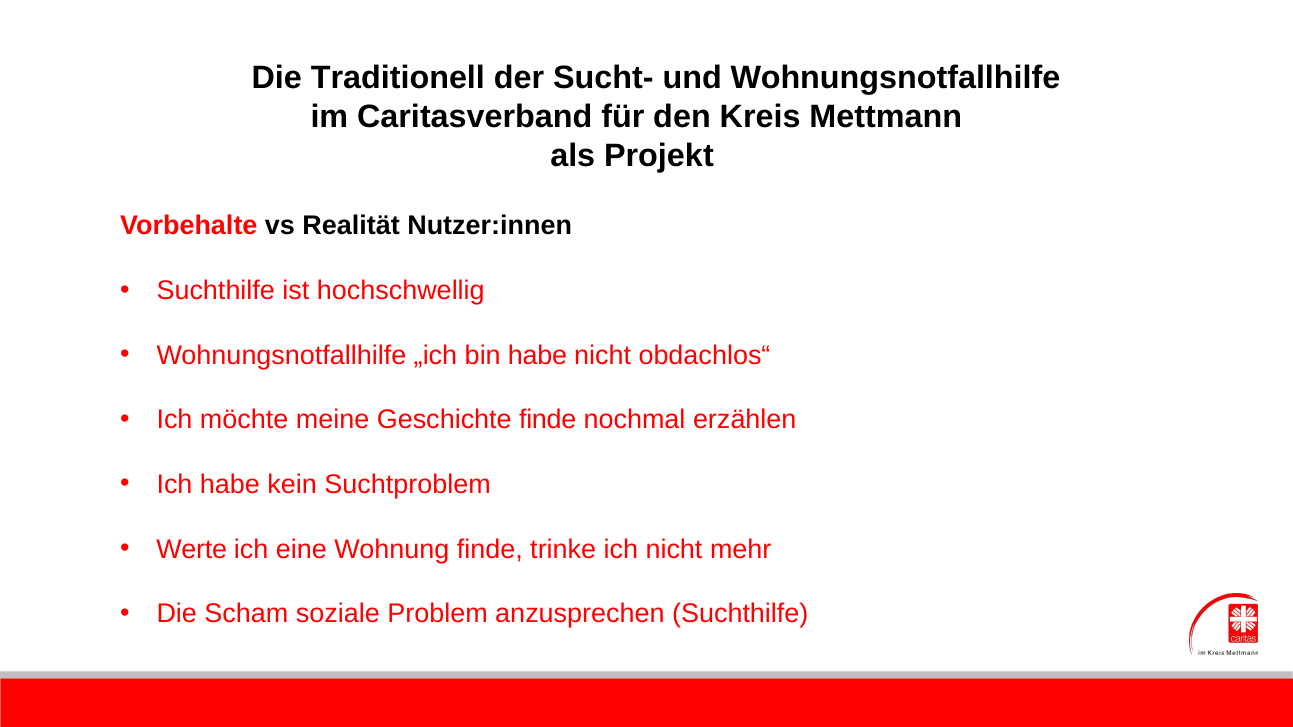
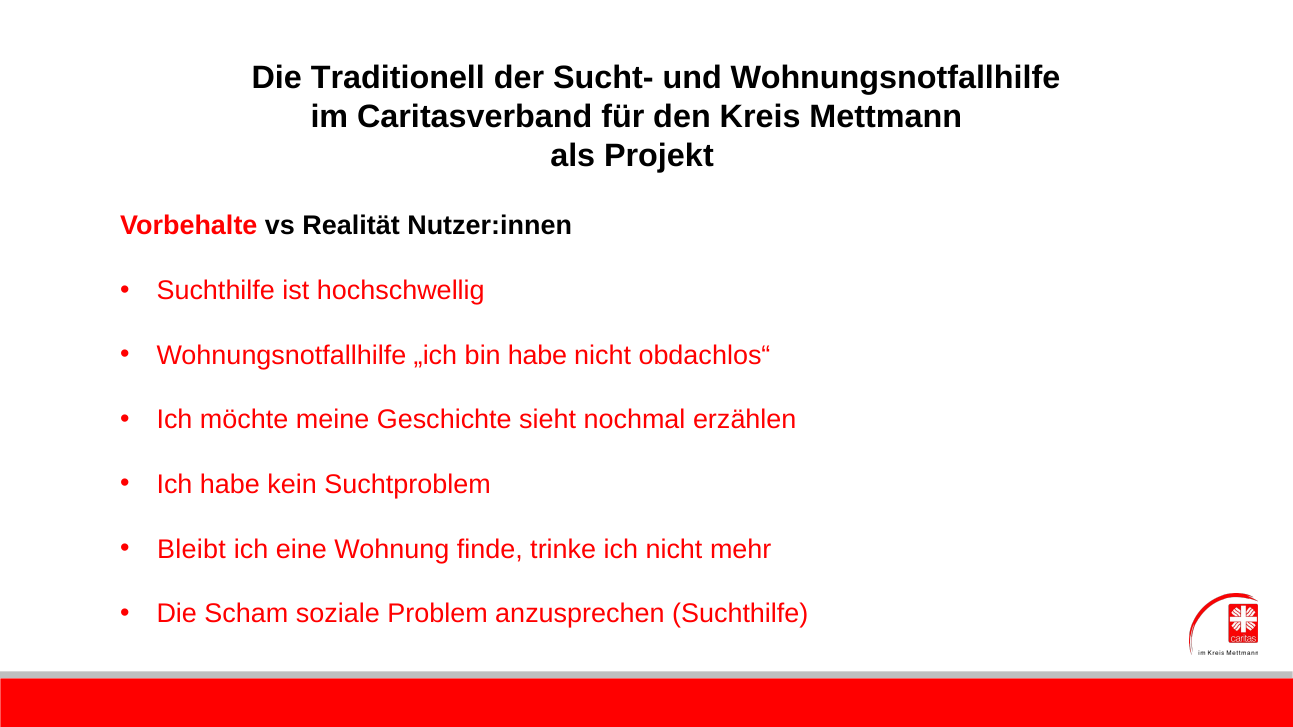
Geschichte finde: finde -> sieht
Werte: Werte -> Bleibt
